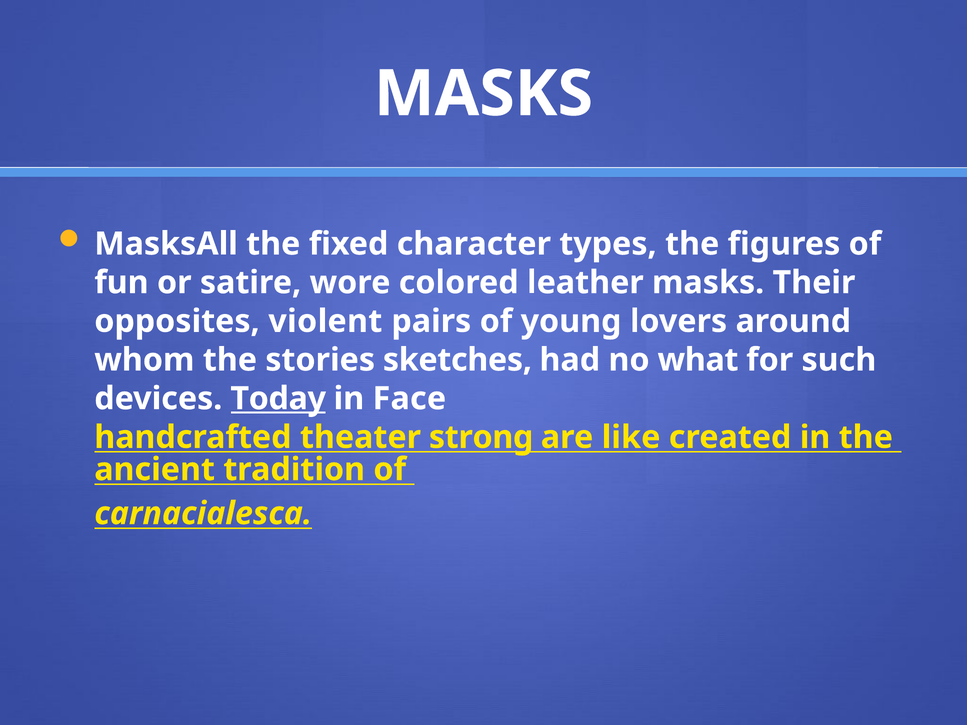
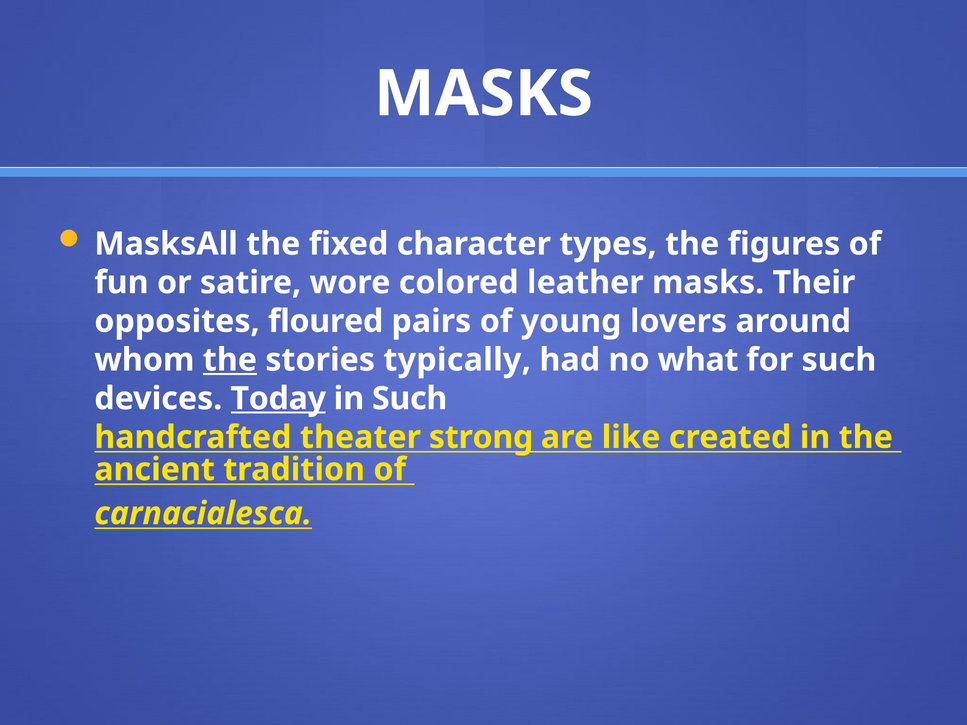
violent: violent -> floured
the at (230, 360) underline: none -> present
sketches: sketches -> typically
in Face: Face -> Such
